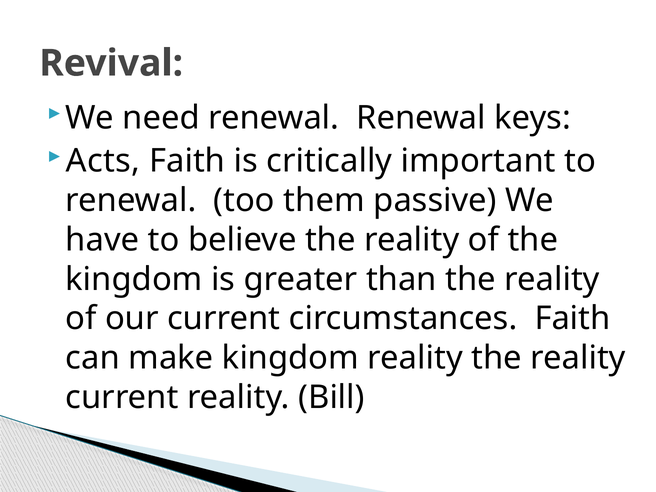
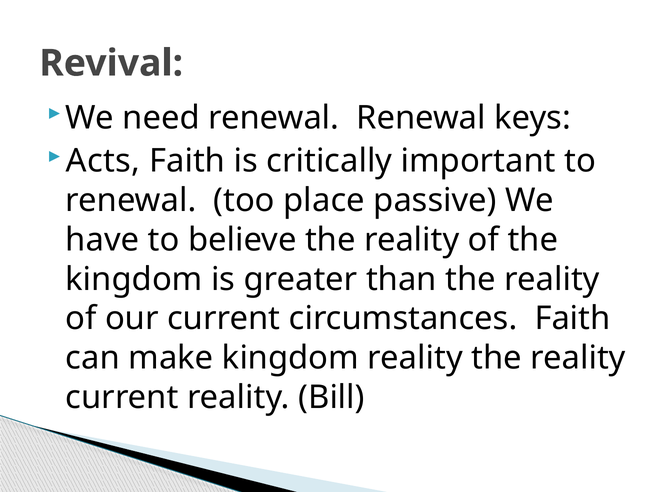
them: them -> place
